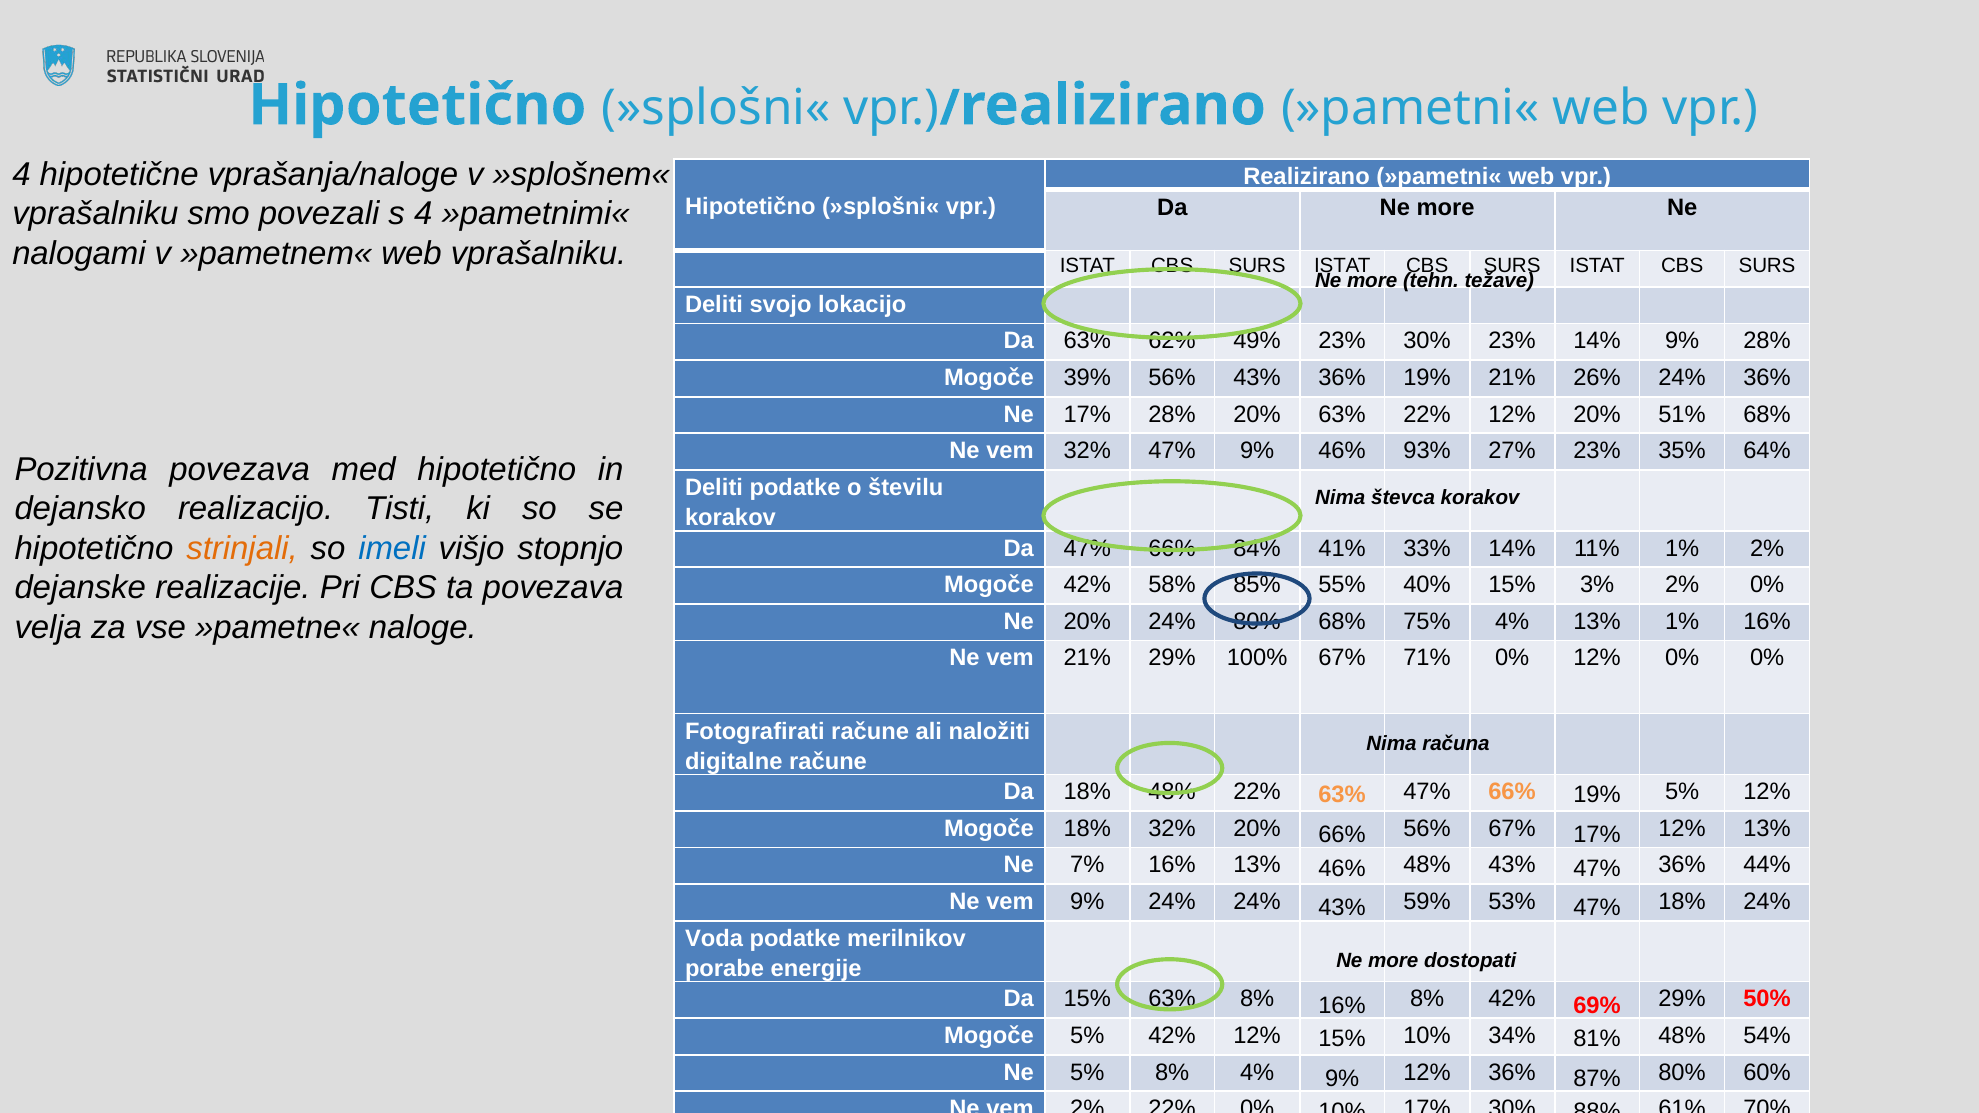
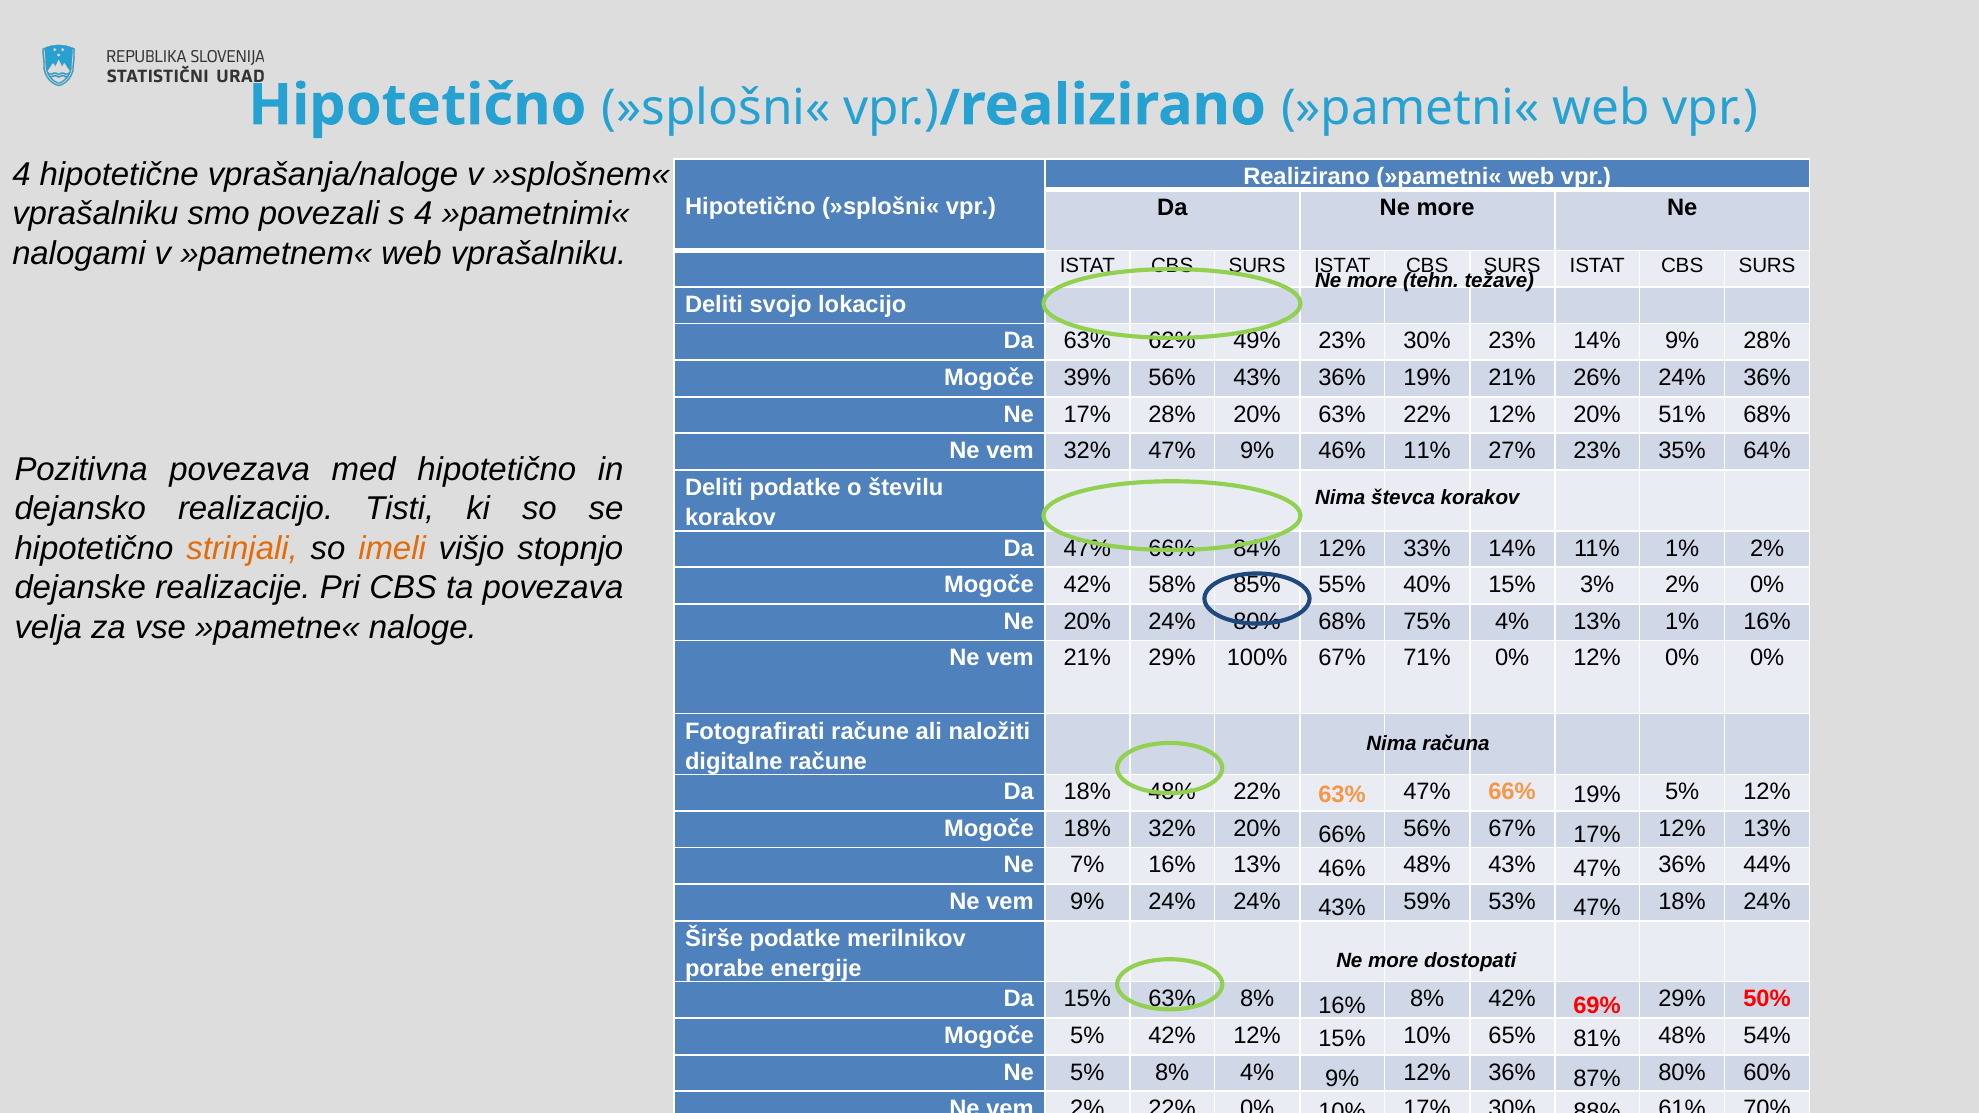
46% 93%: 93% -> 11%
imeli colour: blue -> orange
84% 41%: 41% -> 12%
Voda: Voda -> Širše
34%: 34% -> 65%
